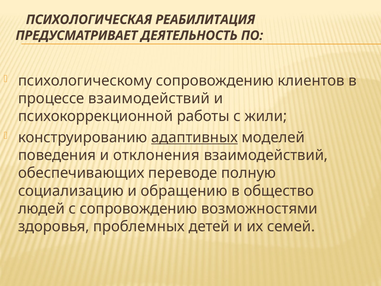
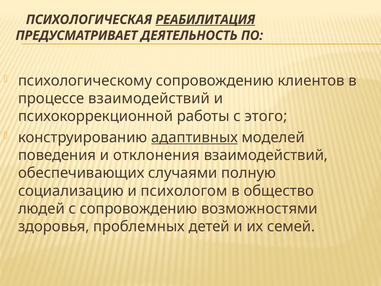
РЕАБИЛИТАЦИЯ underline: none -> present
жили: жили -> этого
переводе: переводе -> случаями
обращению: обращению -> психологом
